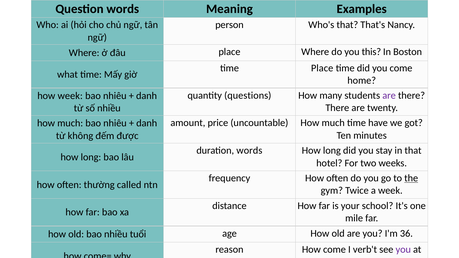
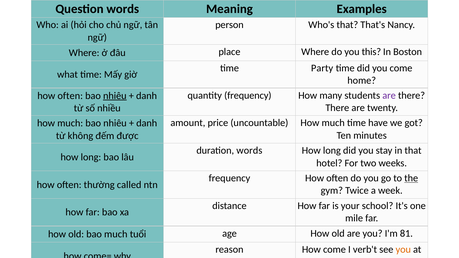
time Place: Place -> Party
quantity questions: questions -> frequency
week at (70, 96): week -> often
nhiêu at (115, 96) underline: none -> present
bao nhiều: nhiều -> much
36: 36 -> 81
you at (403, 250) colour: purple -> orange
